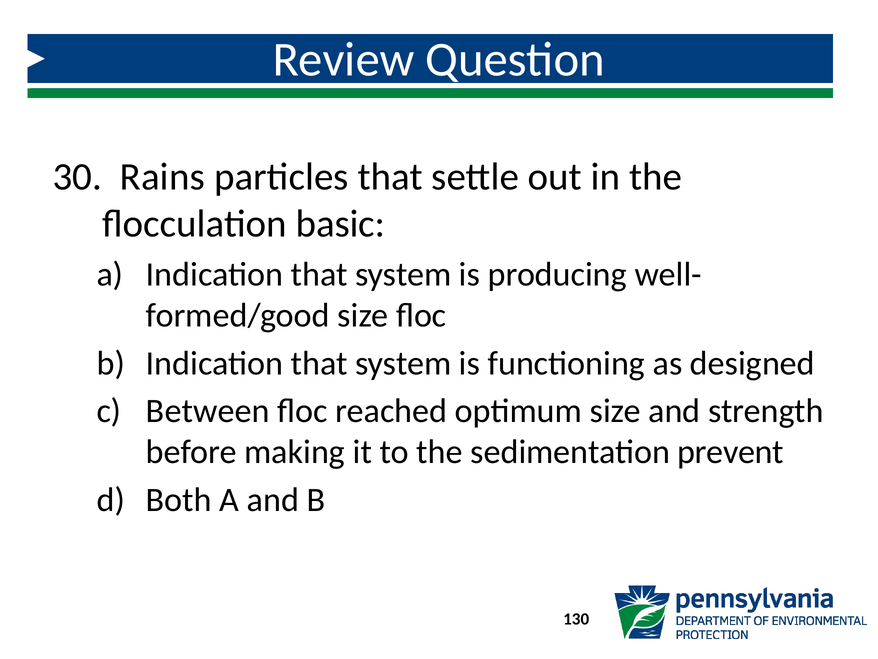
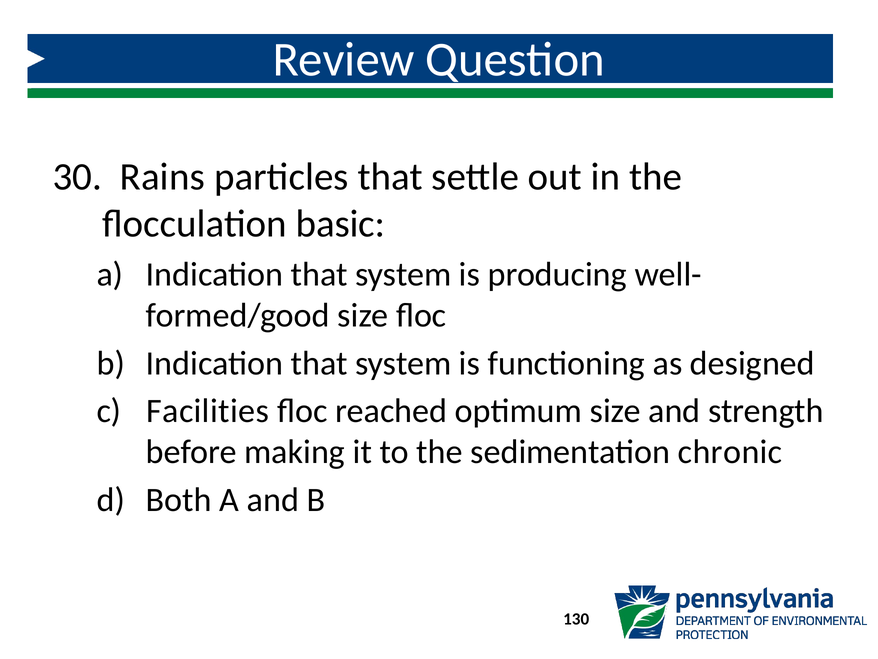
Between: Between -> Facilities
prevent: prevent -> chronic
